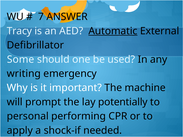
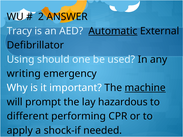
7: 7 -> 2
Some: Some -> Using
machine underline: none -> present
potentially: potentially -> hazardous
personal: personal -> different
